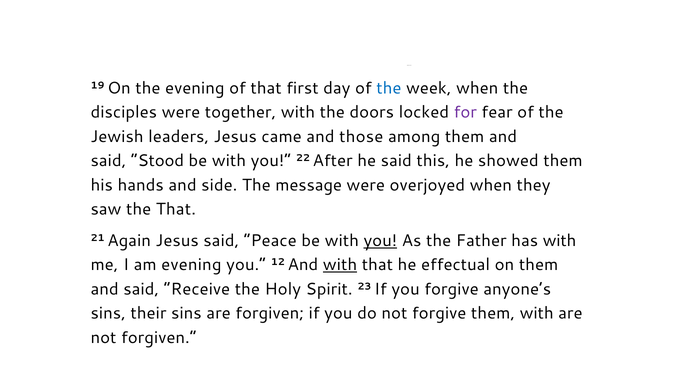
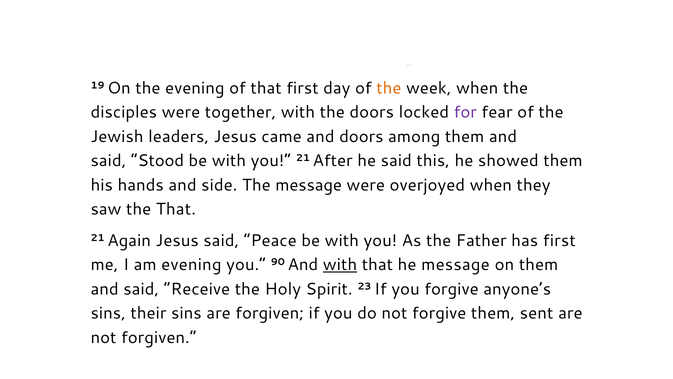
the at (389, 88) colour: blue -> orange
and those: those -> doors
you 22: 22 -> 21
you at (380, 240) underline: present -> none
has with: with -> first
12: 12 -> 90
he effectual: effectual -> message
them with: with -> sent
